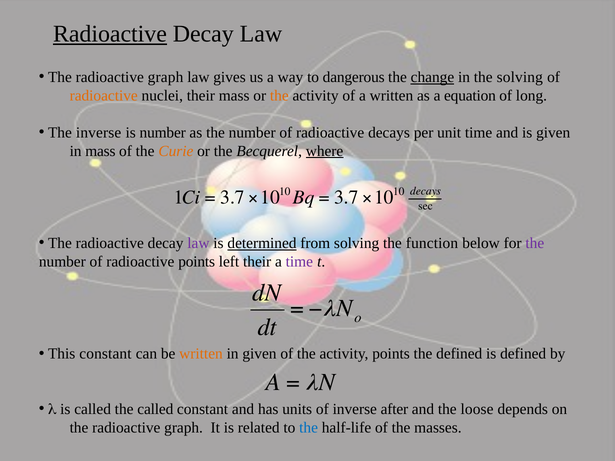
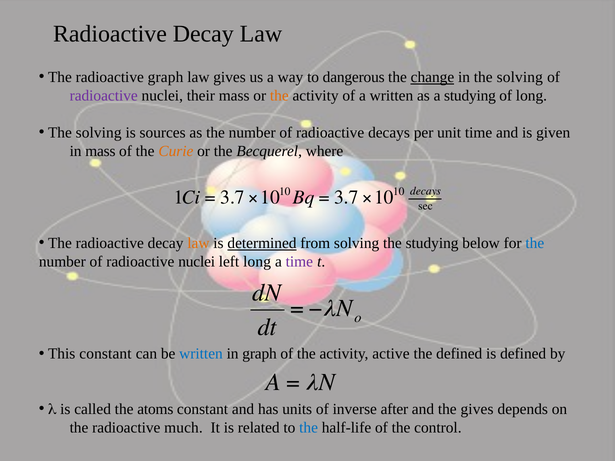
Radioactive at (110, 34) underline: present -> none
radioactive at (104, 96) colour: orange -> purple
a equation: equation -> studying
inverse at (99, 133): inverse -> solving
is number: number -> sources
where underline: present -> none
law at (198, 243) colour: purple -> orange
the function: function -> studying
the at (535, 243) colour: purple -> blue
number of radioactive points: points -> nuclei
left their: their -> long
written at (201, 354) colour: orange -> blue
in given: given -> graph
activity points: points -> active
the called: called -> atoms
the loose: loose -> gives
graph at (184, 428): graph -> much
masses: masses -> control
